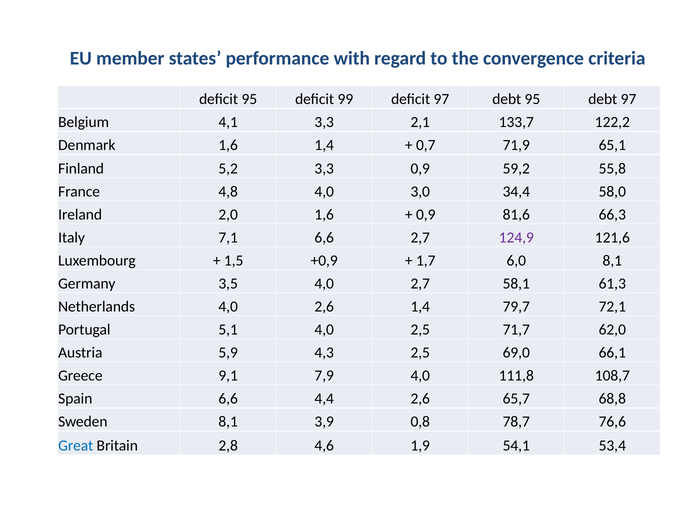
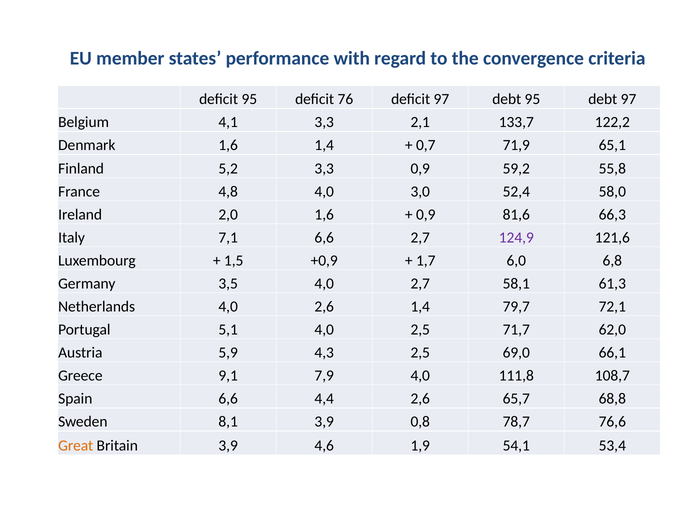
99: 99 -> 76
34,4: 34,4 -> 52,4
6,0 8,1: 8,1 -> 6,8
Great colour: blue -> orange
Britain 2,8: 2,8 -> 3,9
